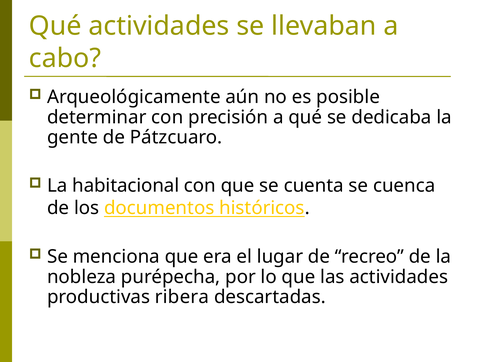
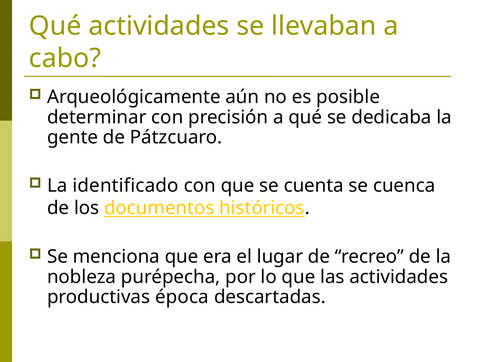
habitacional: habitacional -> identificado
ribera: ribera -> época
